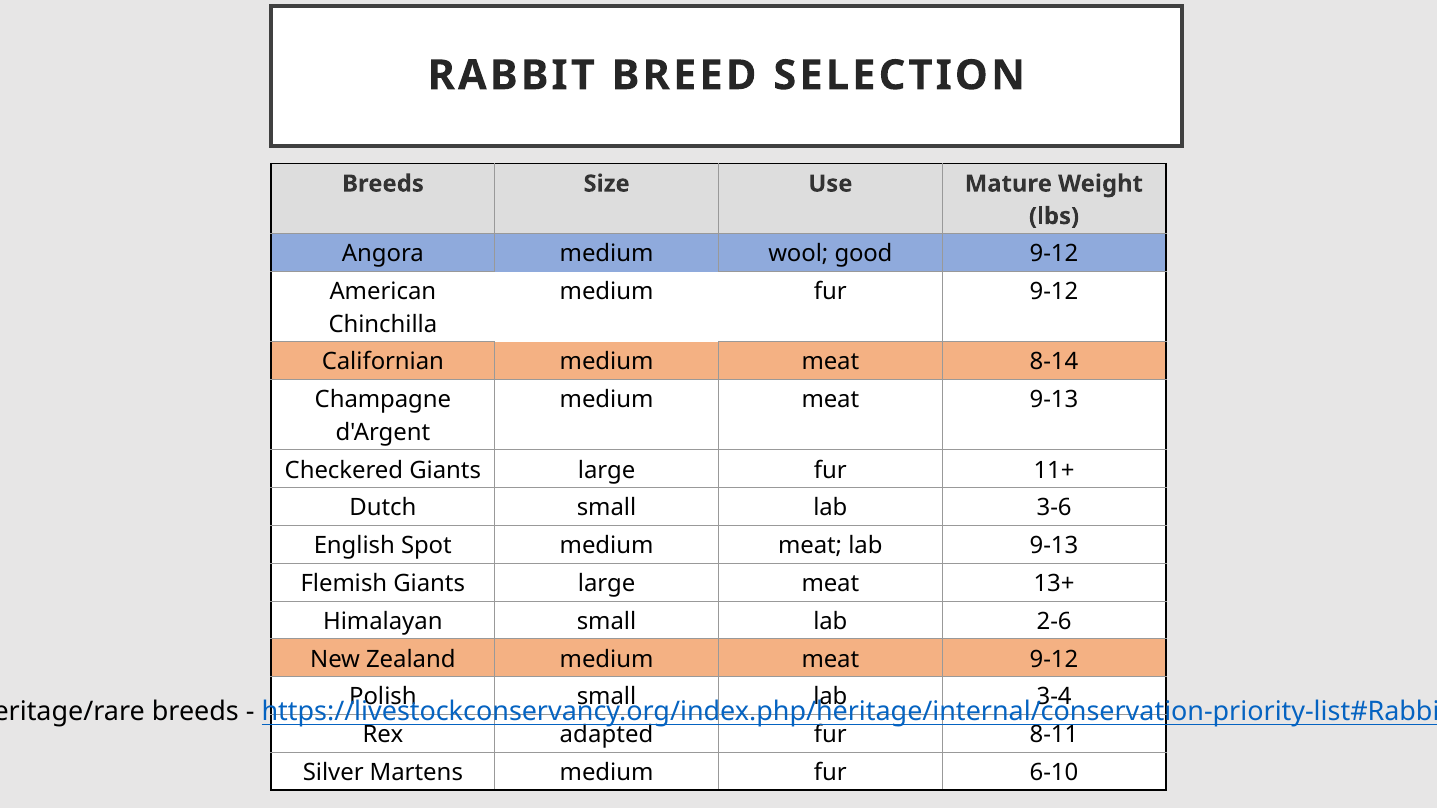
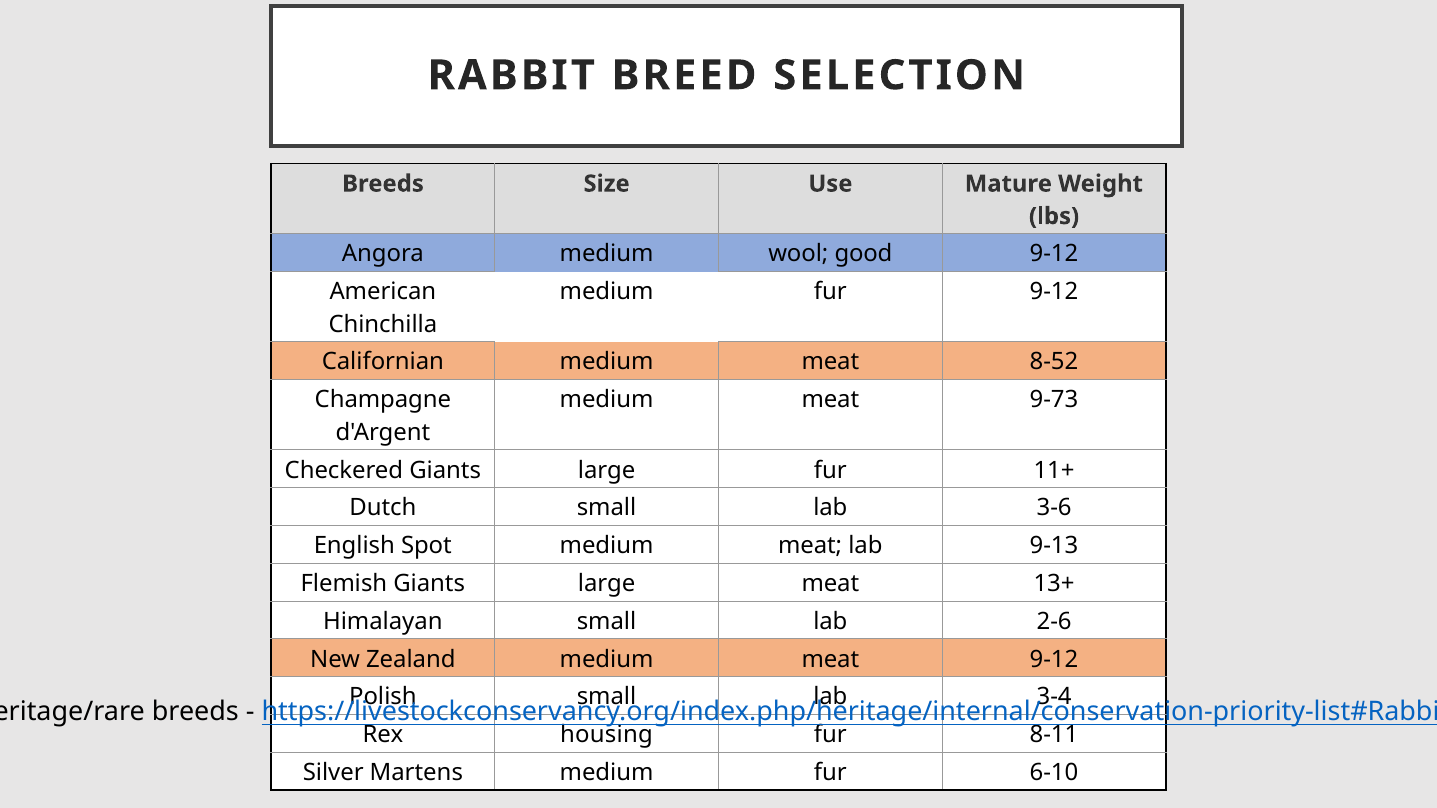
8-14: 8-14 -> 8-52
meat 9-13: 9-13 -> 9-73
adapted: adapted -> housing
